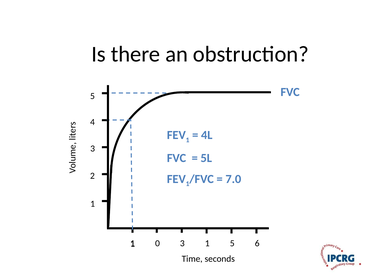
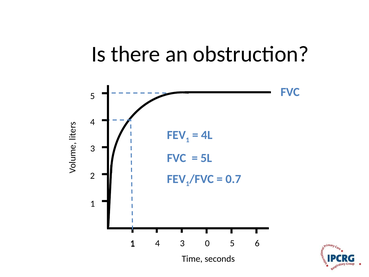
7.0: 7.0 -> 0.7
0 at (157, 243): 0 -> 4
3 1: 1 -> 0
